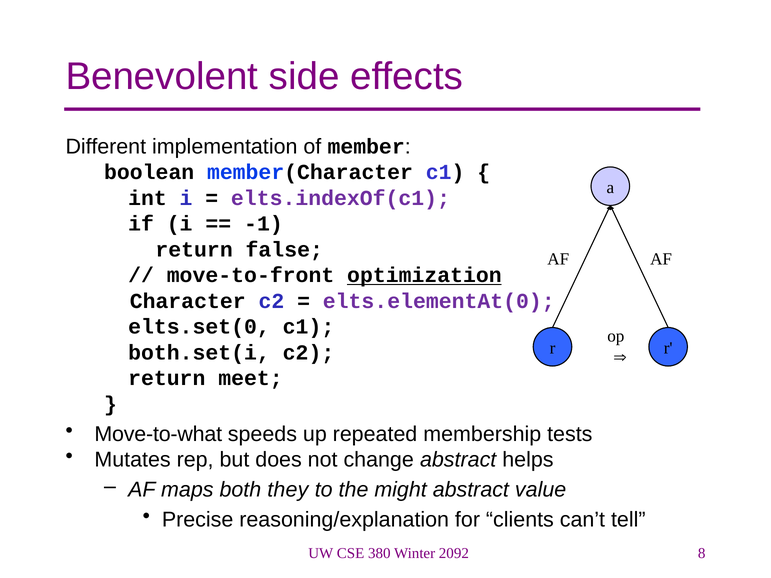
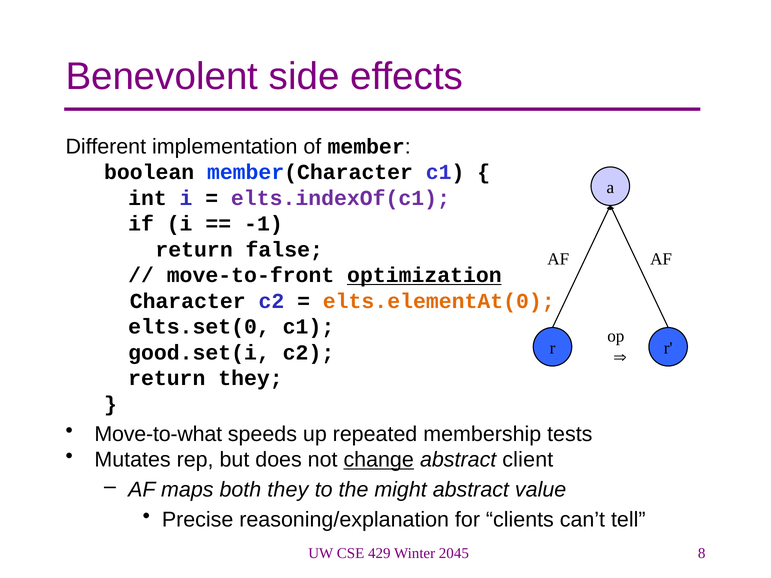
elts.elementAt(0 colour: purple -> orange
both.set(i: both.set(i -> good.set(i
return meet: meet -> they
change underline: none -> present
helps: helps -> client
380: 380 -> 429
2092: 2092 -> 2045
